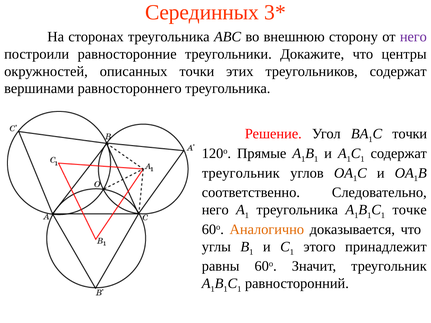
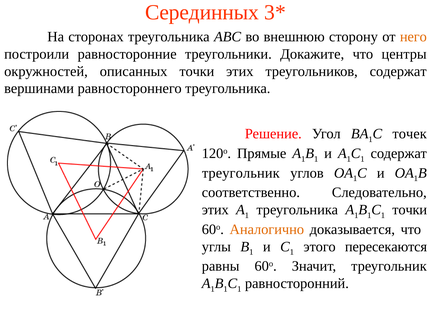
него at (413, 37) colour: purple -> orange
точки at (410, 134): точки -> точек
него at (215, 210): него -> этих
точке at (410, 210): точке -> точки
принадлежит: принадлежит -> пересекаются
